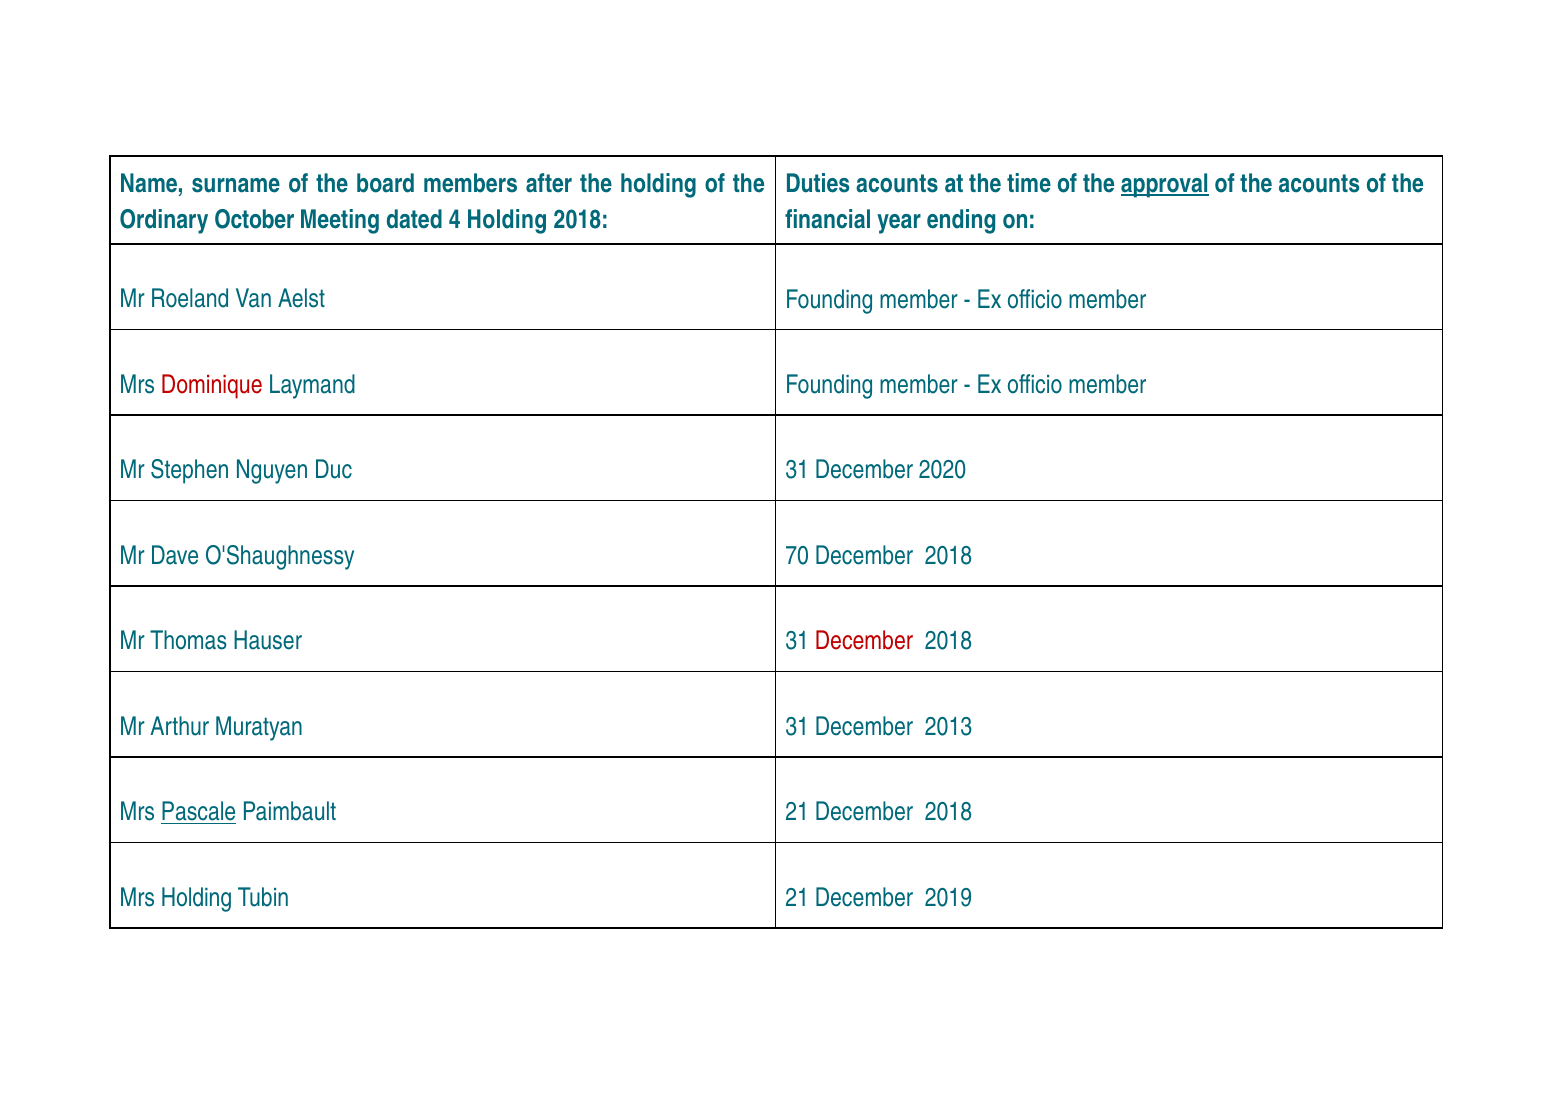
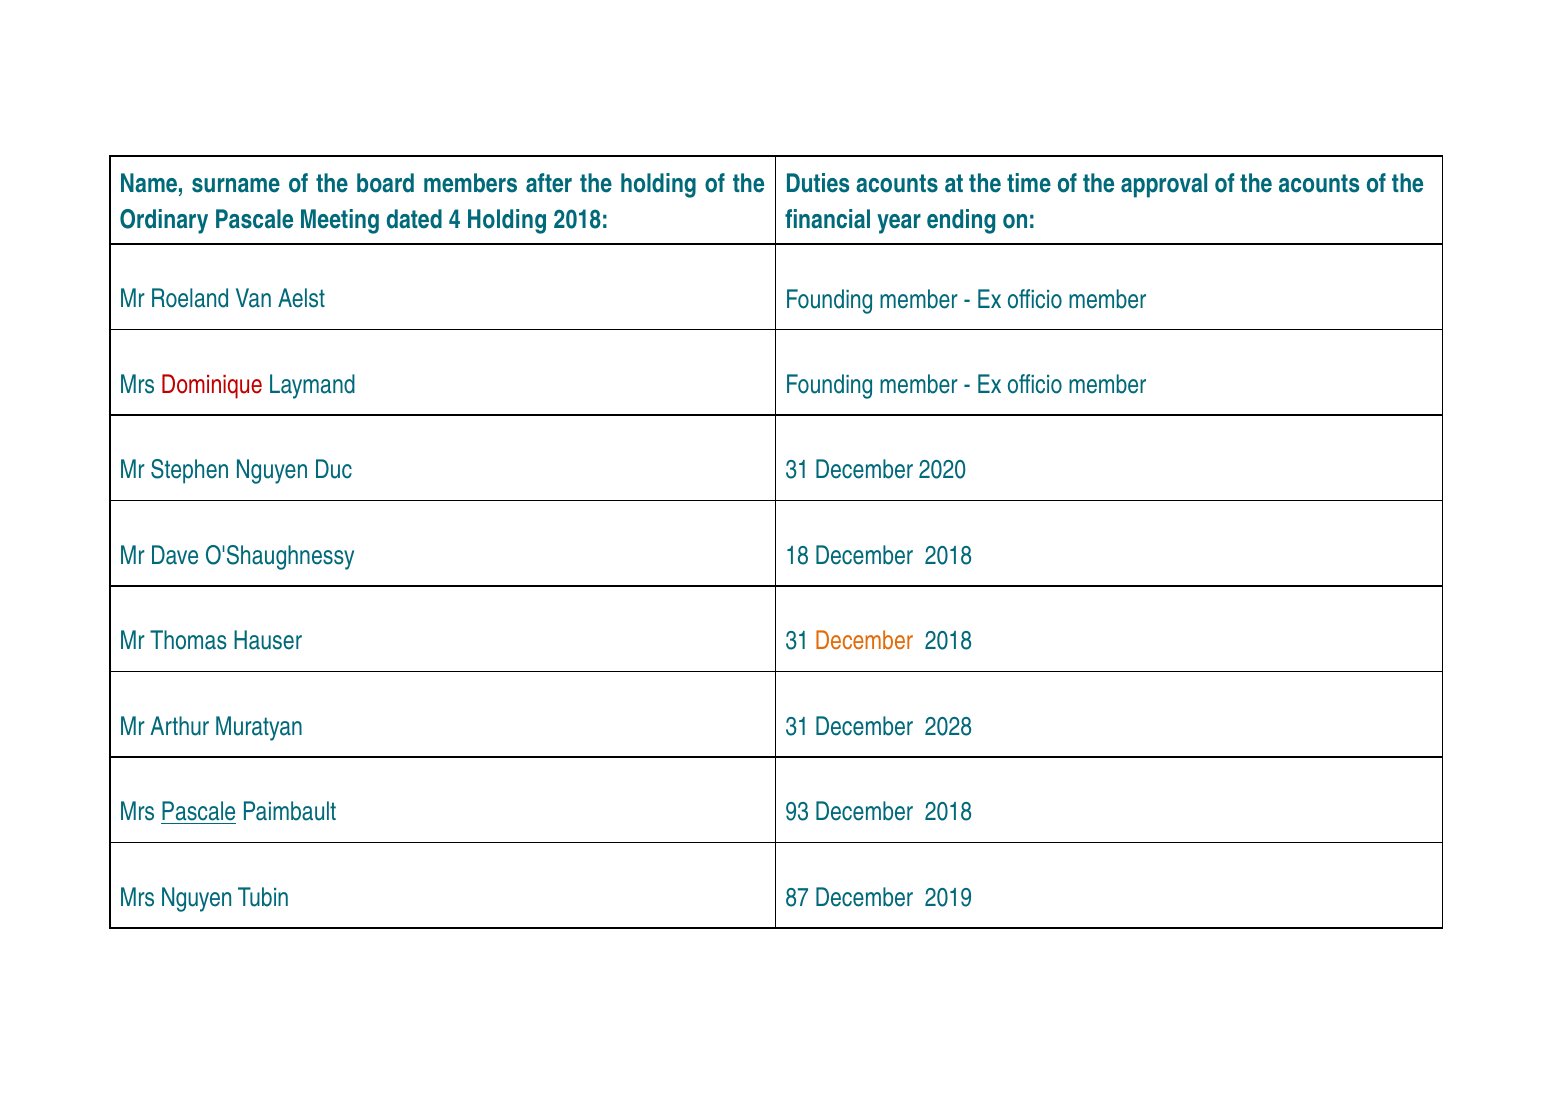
approval underline: present -> none
Ordinary October: October -> Pascale
70: 70 -> 18
December at (864, 641) colour: red -> orange
2013: 2013 -> 2028
Paimbault 21: 21 -> 93
Mrs Holding: Holding -> Nguyen
Tubin 21: 21 -> 87
